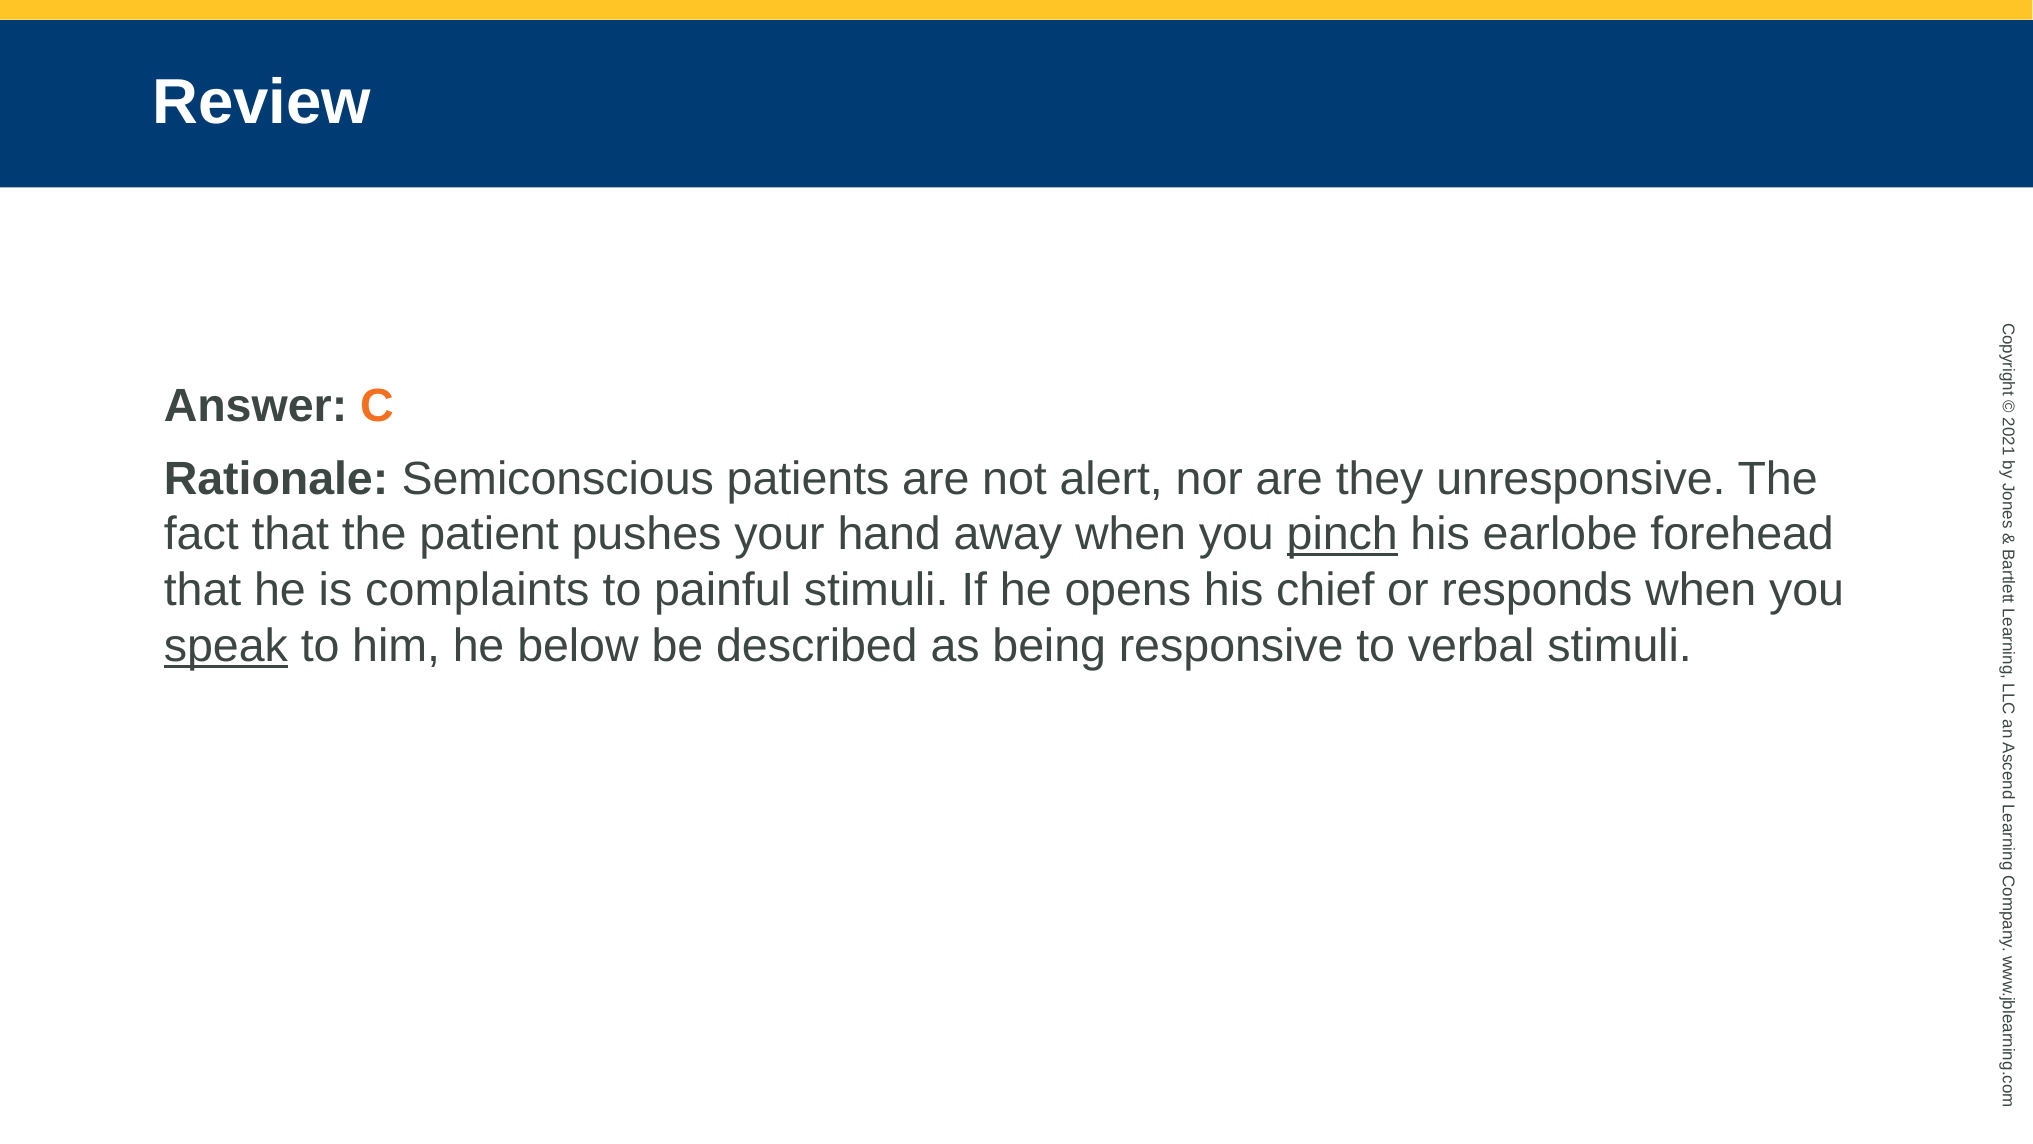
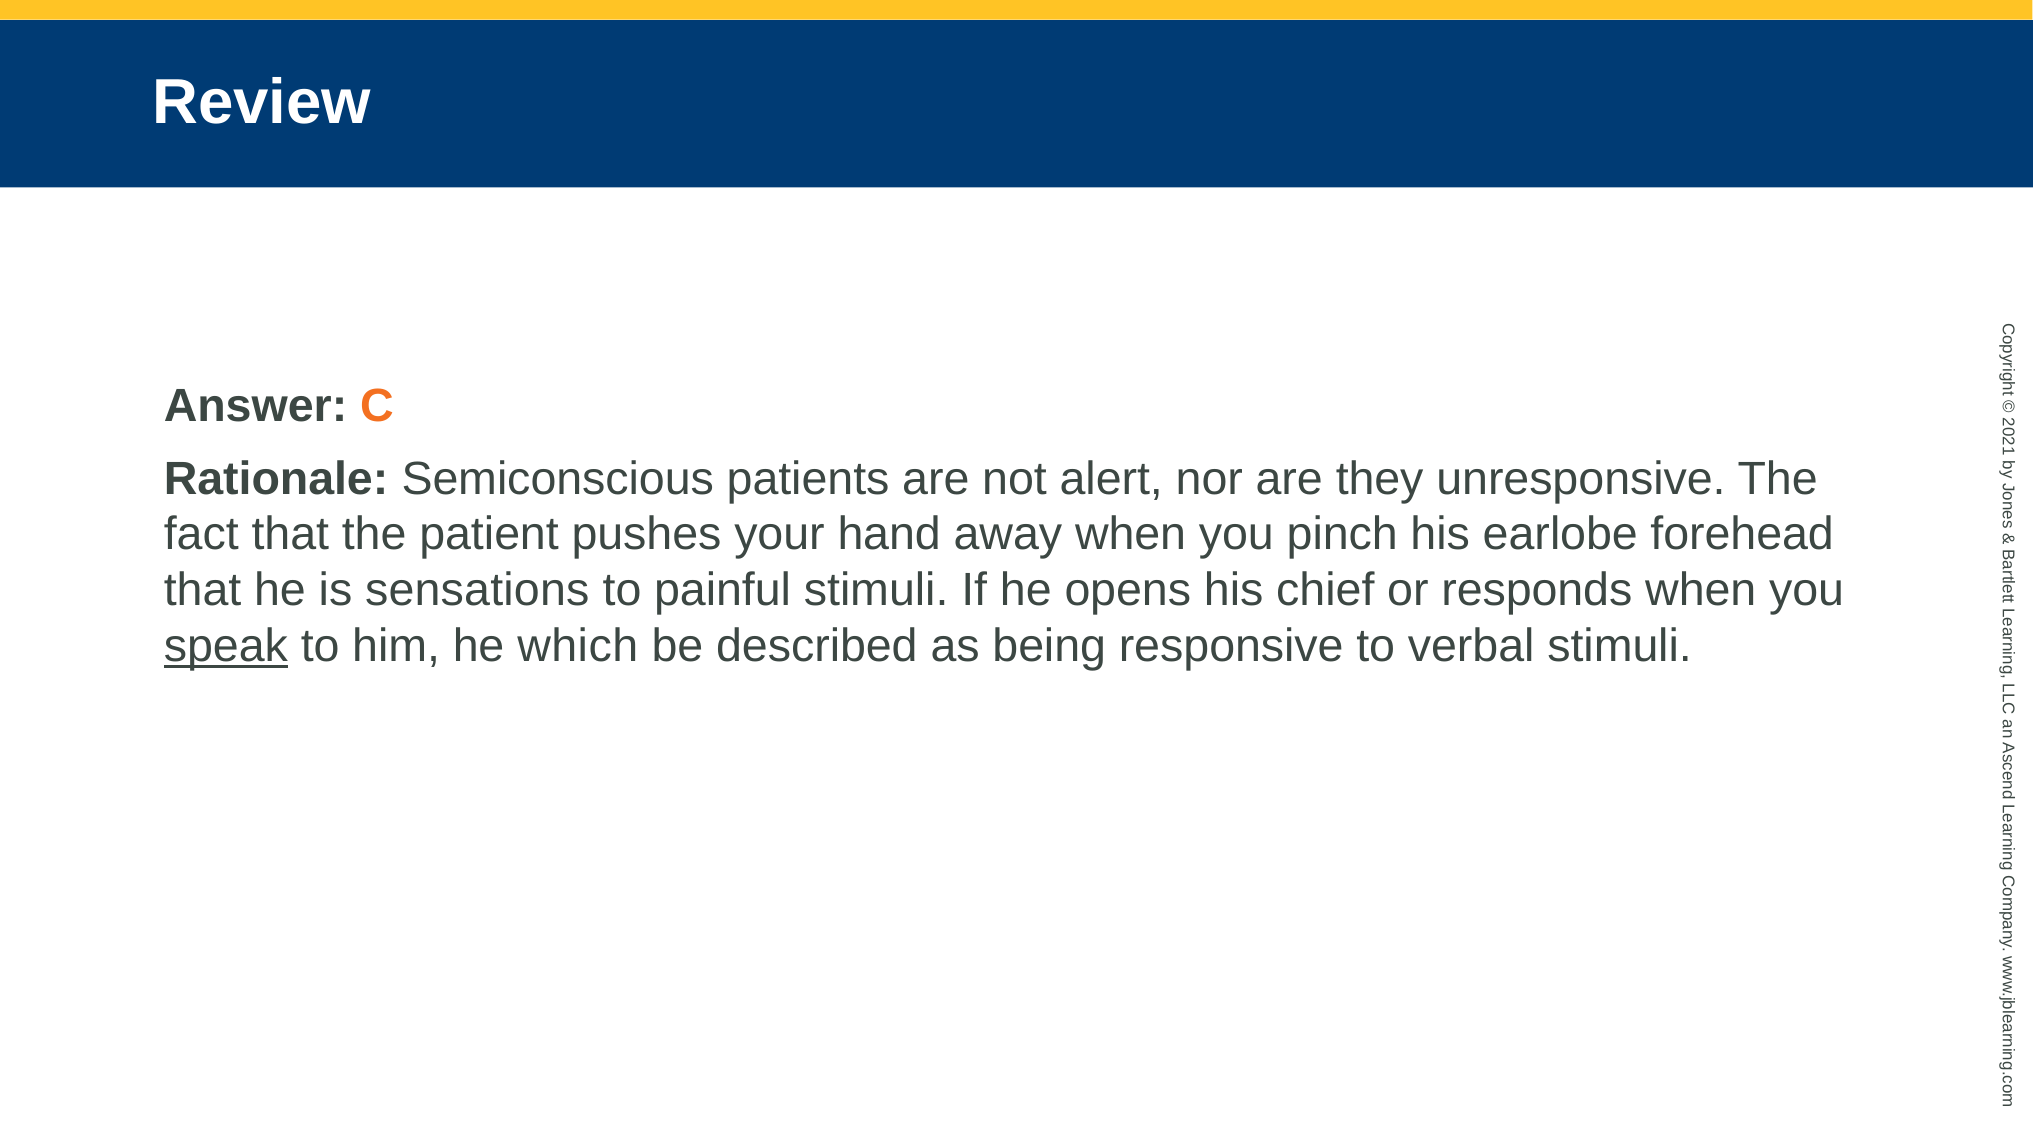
pinch underline: present -> none
complaints: complaints -> sensations
below: below -> which
